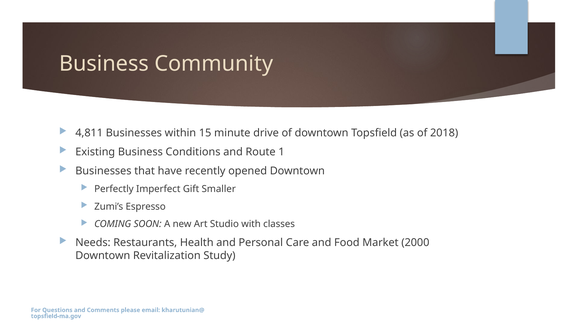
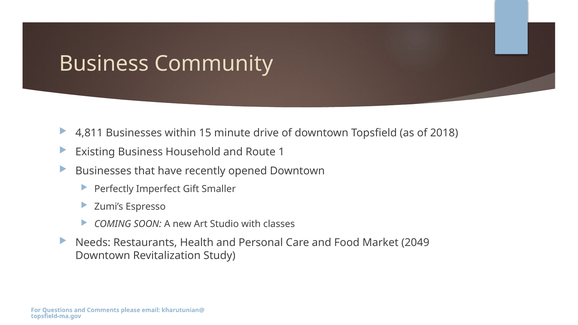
Conditions: Conditions -> Household
2000: 2000 -> 2049
